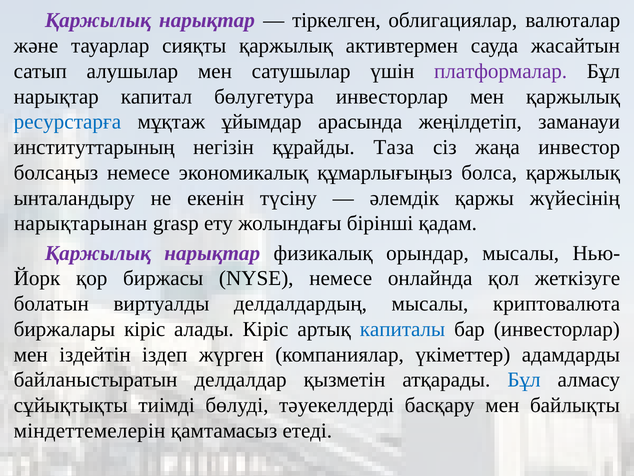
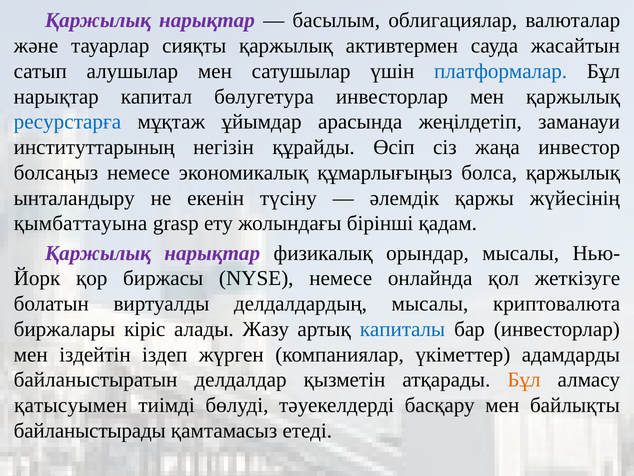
тіркелген: тіркелген -> басылым
платформалар colour: purple -> blue
Таза: Таза -> Өсіп
нарықтарынан: нарықтарынан -> қымбаттауына
алады Кіріс: Кіріс -> Жазу
Бұл at (524, 380) colour: blue -> orange
сұйықтықты: сұйықтықты -> қатысуымен
міндеттемелерін: міндеттемелерін -> байланыстырады
